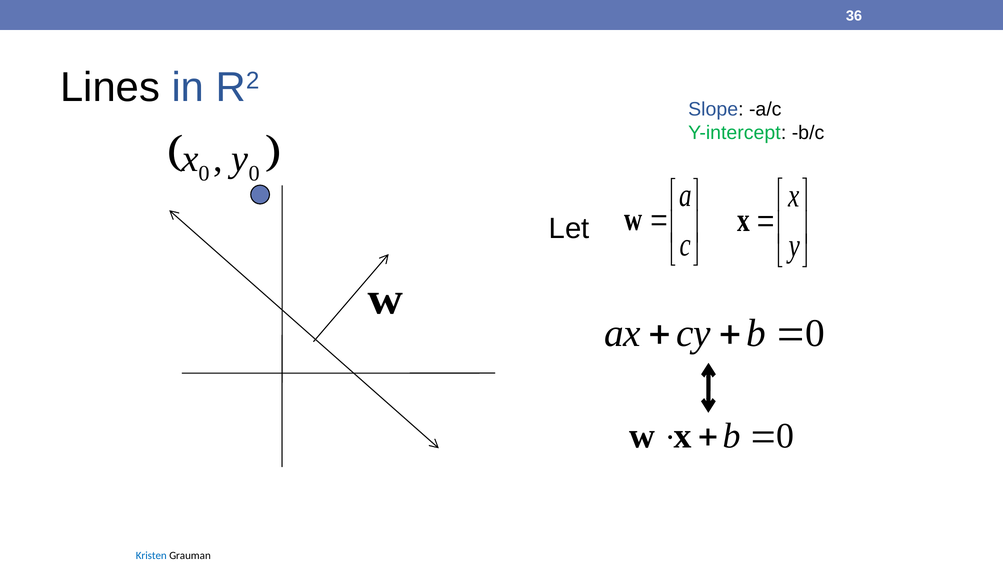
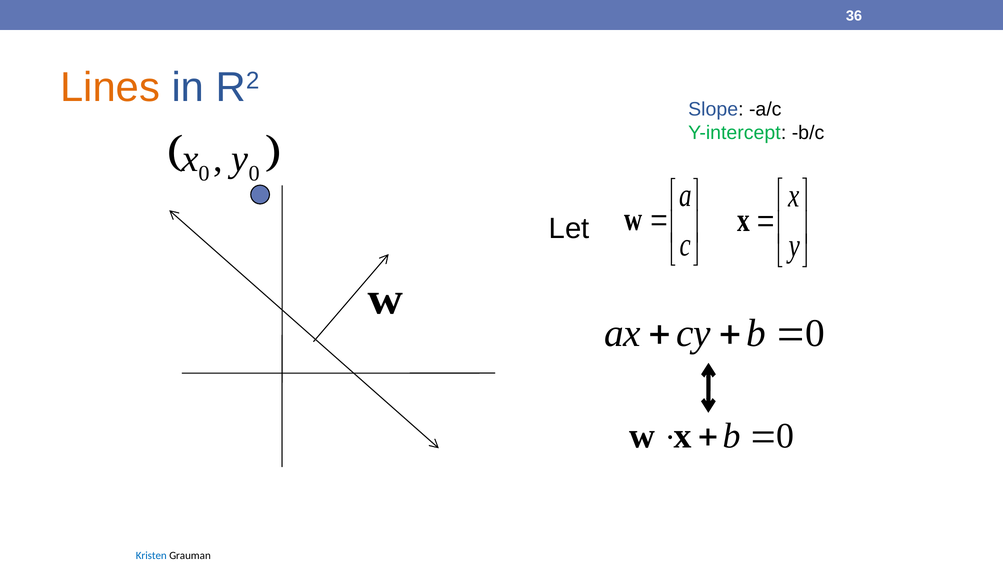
Lines colour: black -> orange
